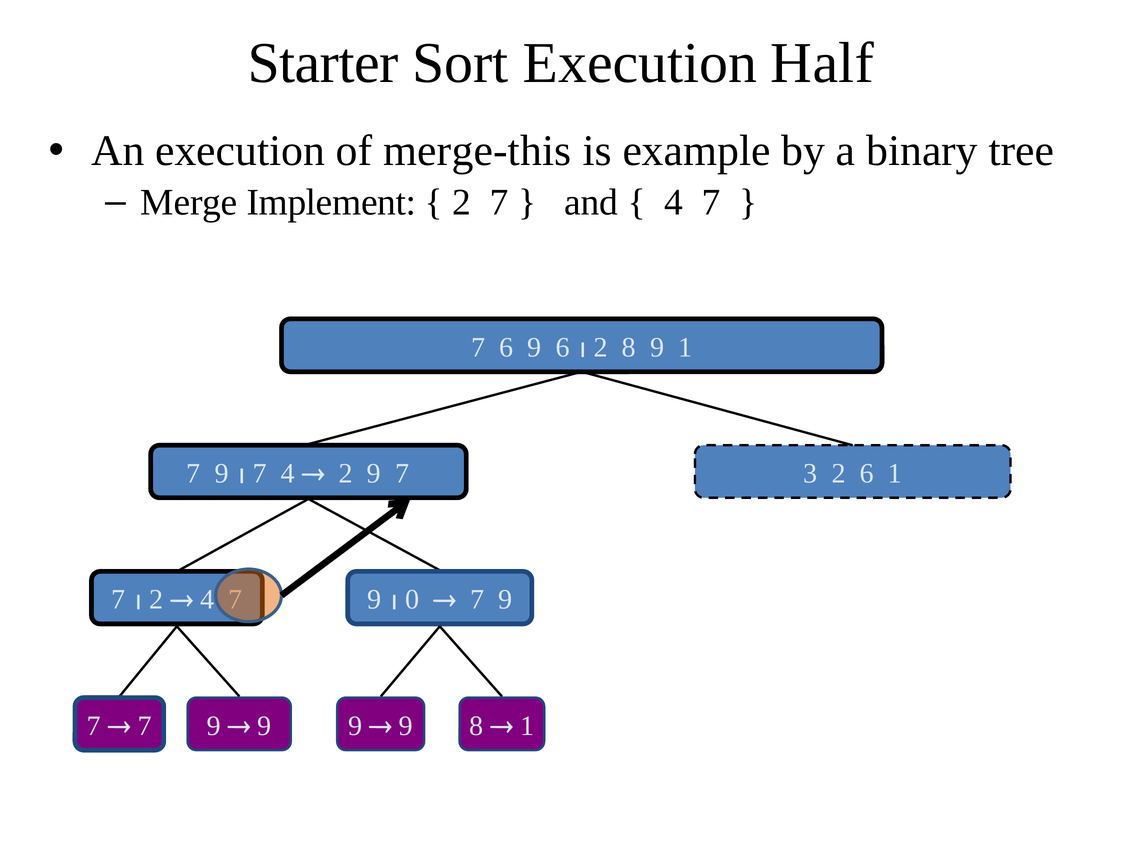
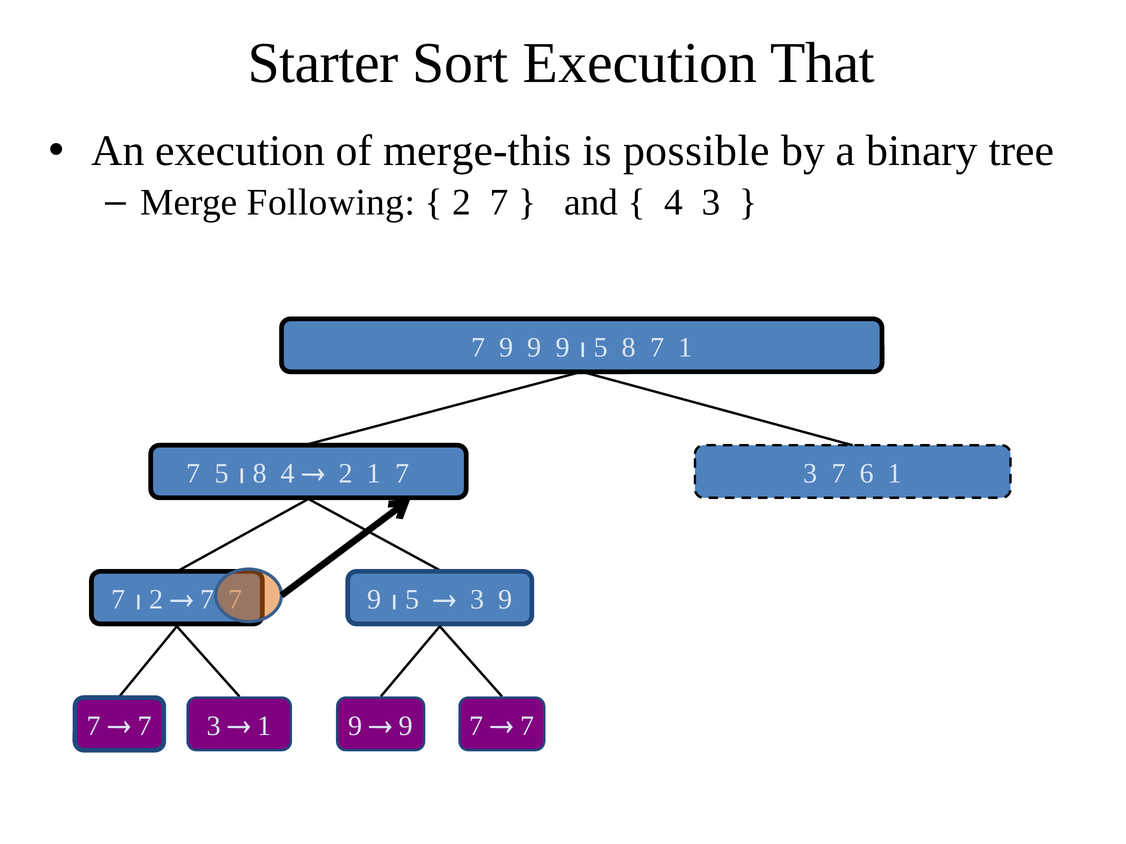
Half: Half -> That
example: example -> possible
Implement: Implement -> Following
7 at (711, 202): 7 -> 3
7 6: 6 -> 9
6 at (563, 347): 6 -> 9
2 at (601, 347): 2 -> 5
8 9: 9 -> 7
9 at (222, 474): 9 -> 5
7 at (260, 474): 7 -> 8
2 9: 9 -> 1
3 2: 2 -> 7
4 at (207, 600): 4 -> 7
0 at (412, 600): 0 -> 5
7 at (477, 600): 7 -> 3
9 at (214, 726): 9 -> 3
9 at (265, 726): 9 -> 1
9 8: 8 -> 7
1 at (527, 726): 1 -> 7
